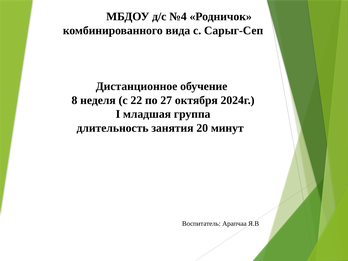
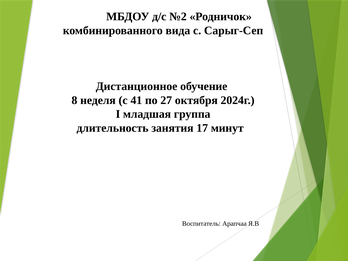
№4: №4 -> №2
22: 22 -> 41
20: 20 -> 17
